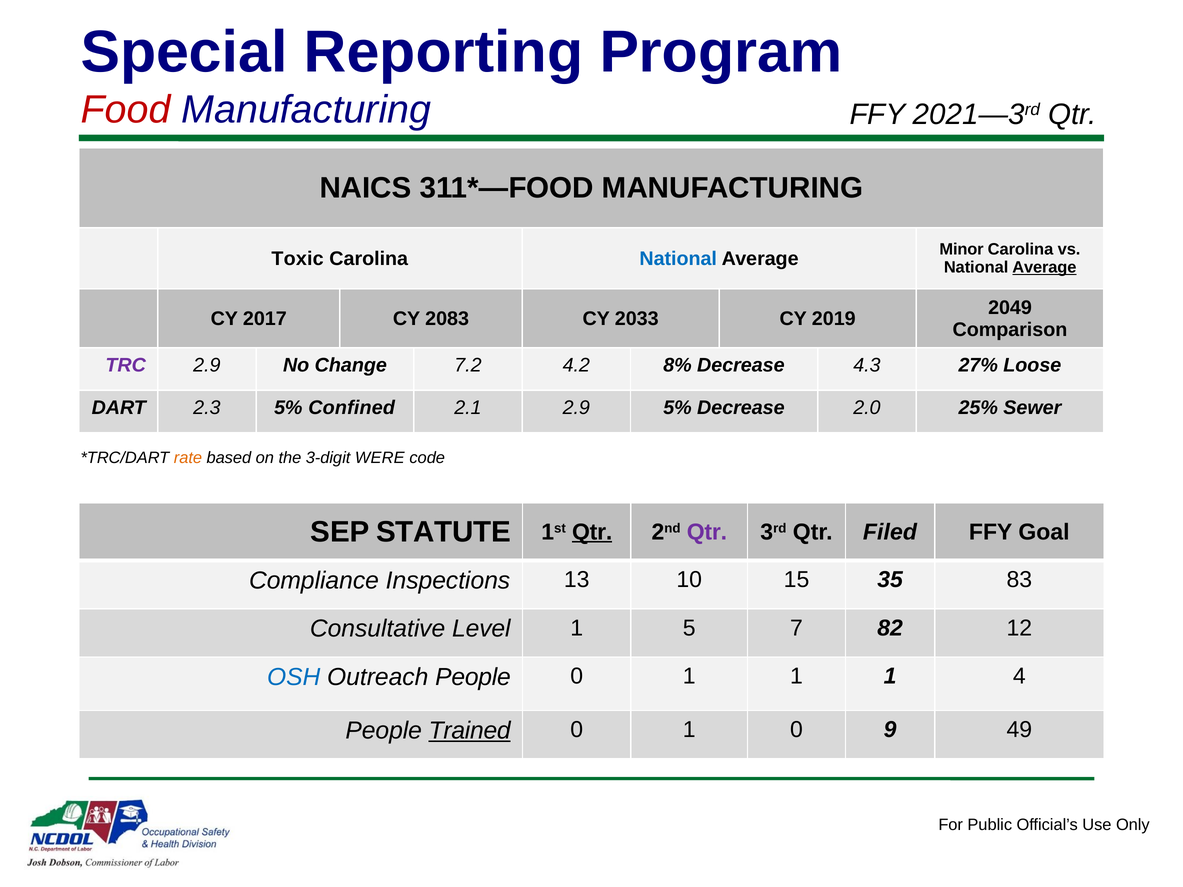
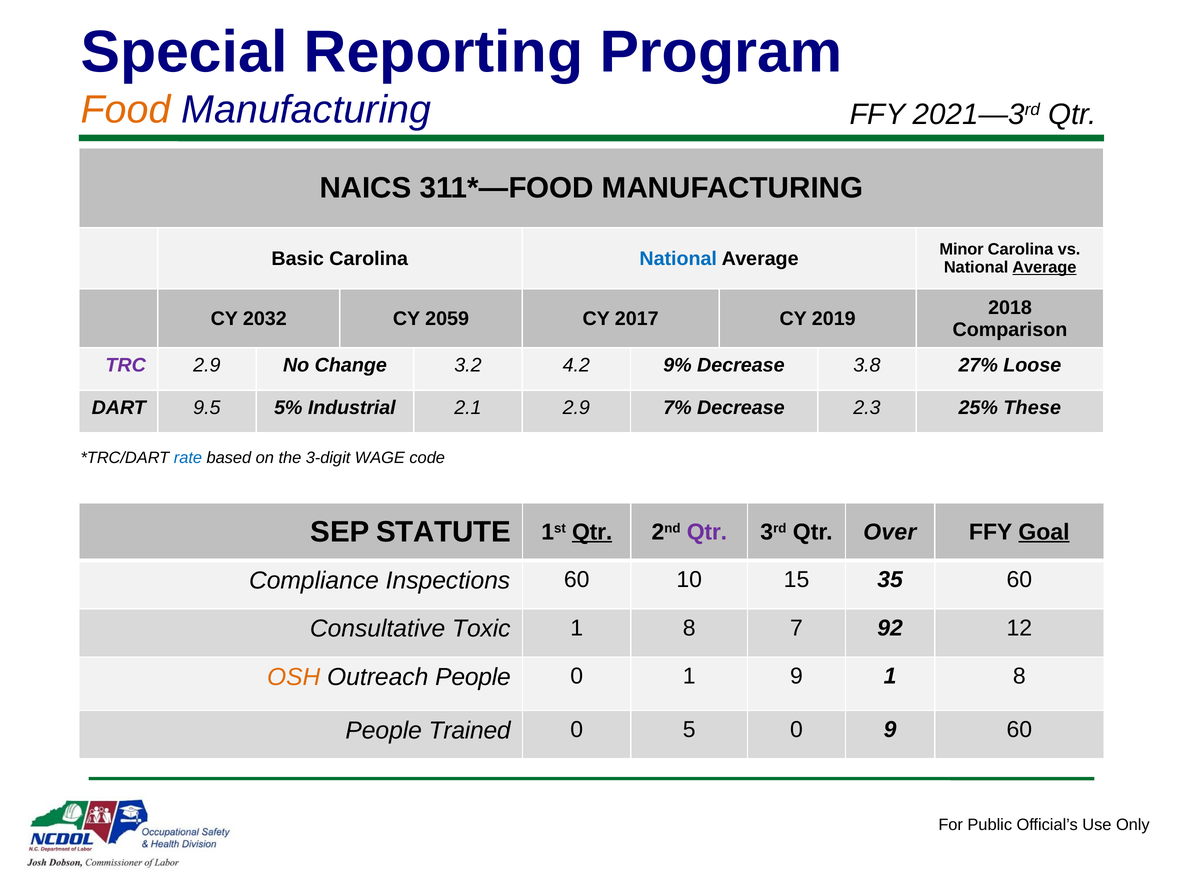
Food colour: red -> orange
Toxic: Toxic -> Basic
2049: 2049 -> 2018
2017: 2017 -> 2032
2083: 2083 -> 2059
2033: 2033 -> 2017
7.2: 7.2 -> 3.2
8%: 8% -> 9%
4.3: 4.3 -> 3.8
2.3: 2.3 -> 9.5
Confined: Confined -> Industrial
2.9 5%: 5% -> 7%
2.0: 2.0 -> 2.3
Sewer: Sewer -> These
rate colour: orange -> blue
WERE: WERE -> WAGE
Filed: Filed -> Over
Goal underline: none -> present
Inspections 13: 13 -> 60
35 83: 83 -> 60
Level: Level -> Toxic
5 at (689, 628): 5 -> 8
82: 82 -> 92
OSH colour: blue -> orange
0 1 1: 1 -> 9
4 at (1019, 676): 4 -> 8
Trained underline: present -> none
1 at (689, 730): 1 -> 5
9 49: 49 -> 60
